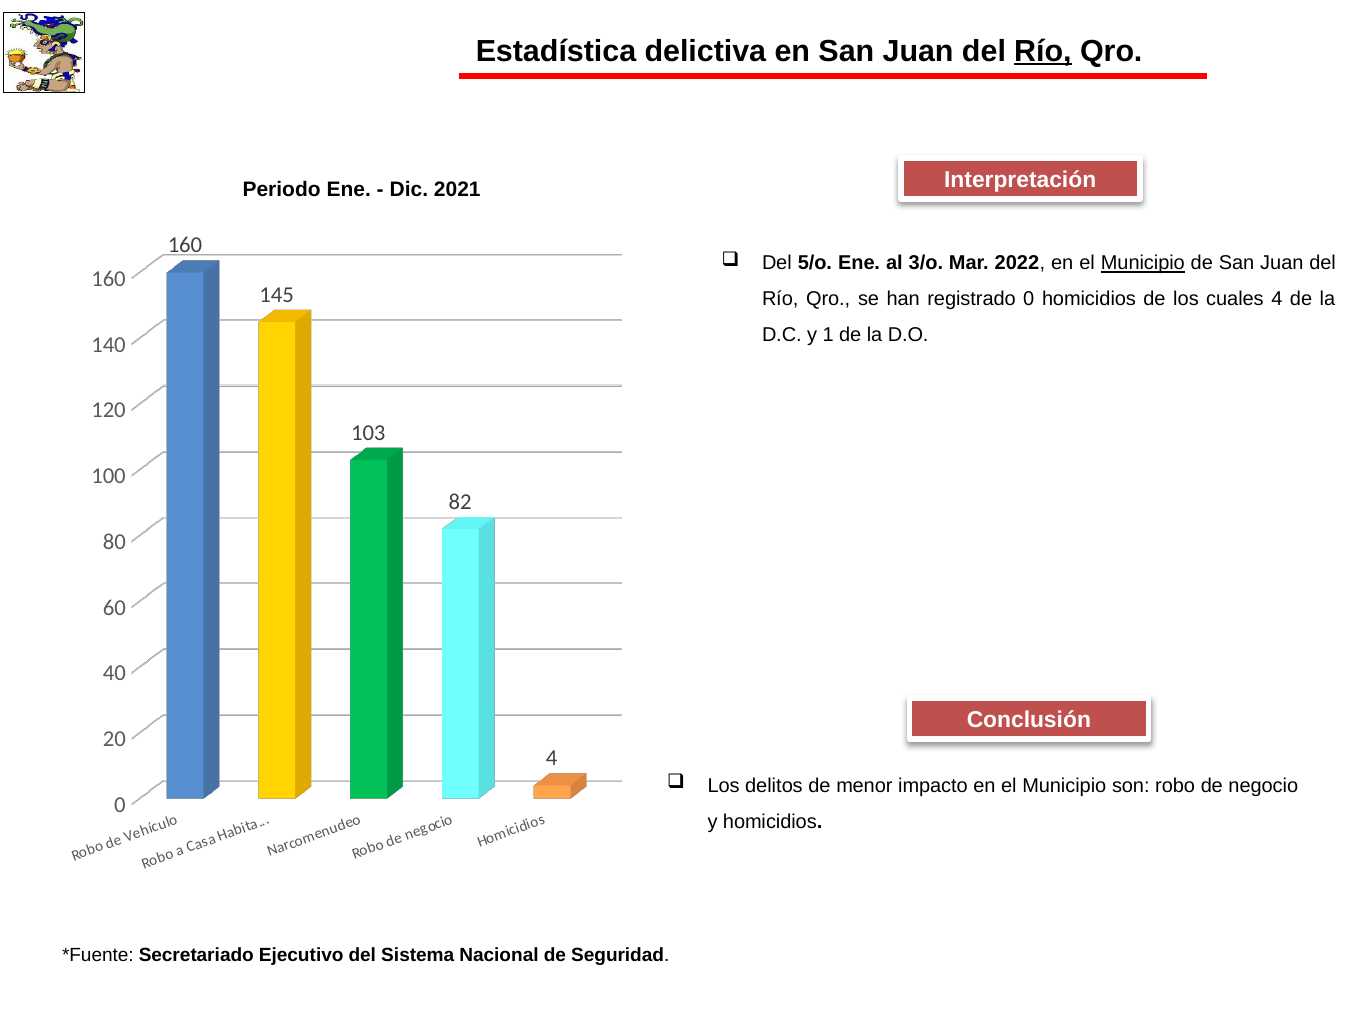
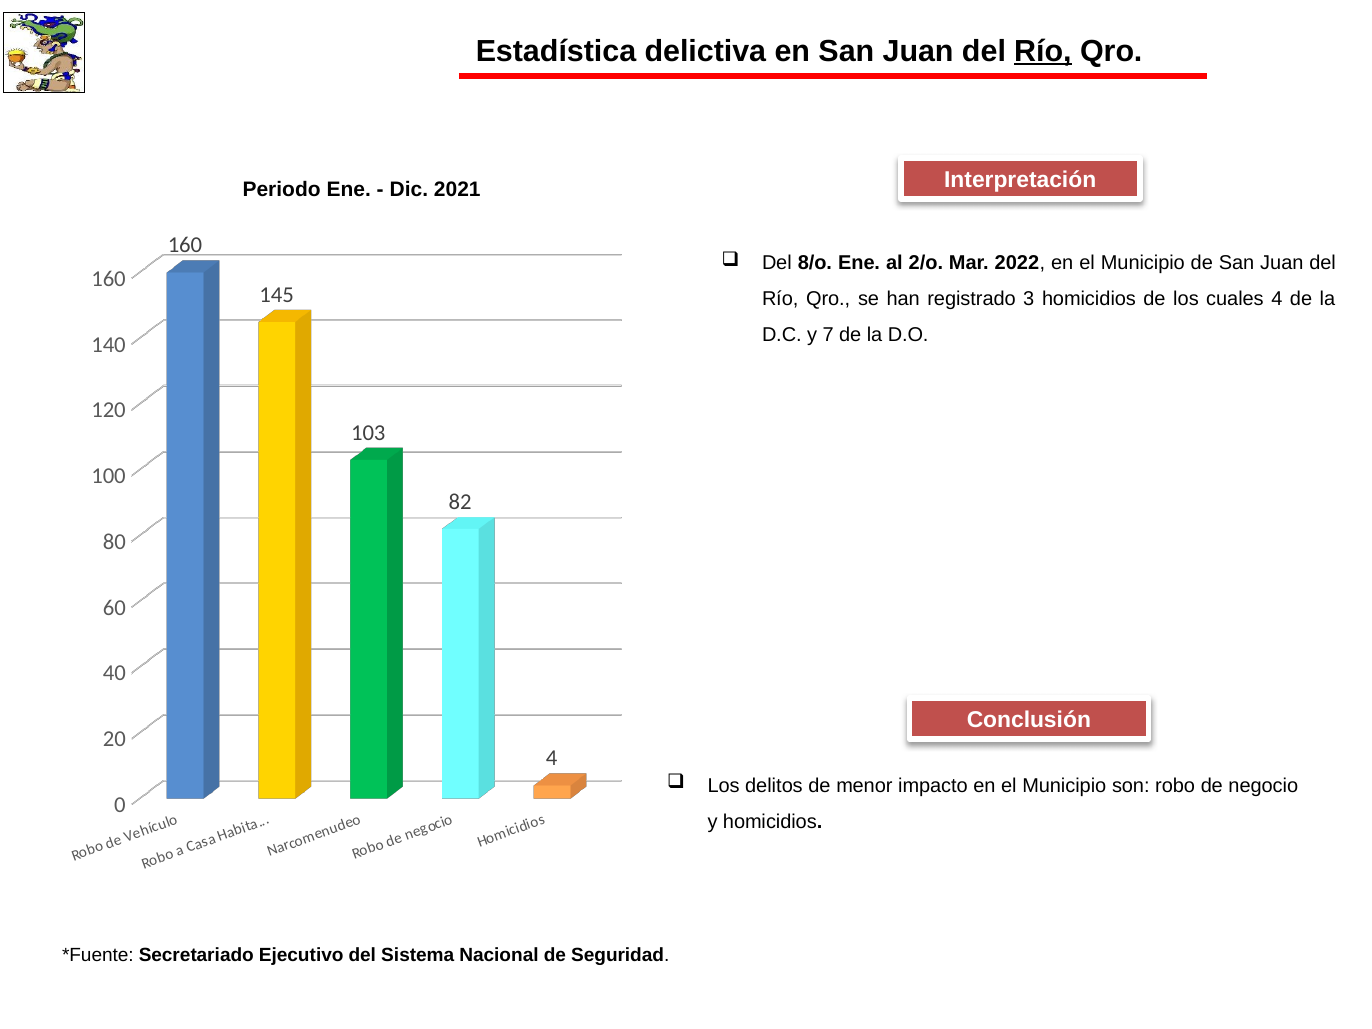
5/o: 5/o -> 8/o
3/o: 3/o -> 2/o
Municipio at (1143, 263) underline: present -> none
registrado 0: 0 -> 3
1: 1 -> 7
